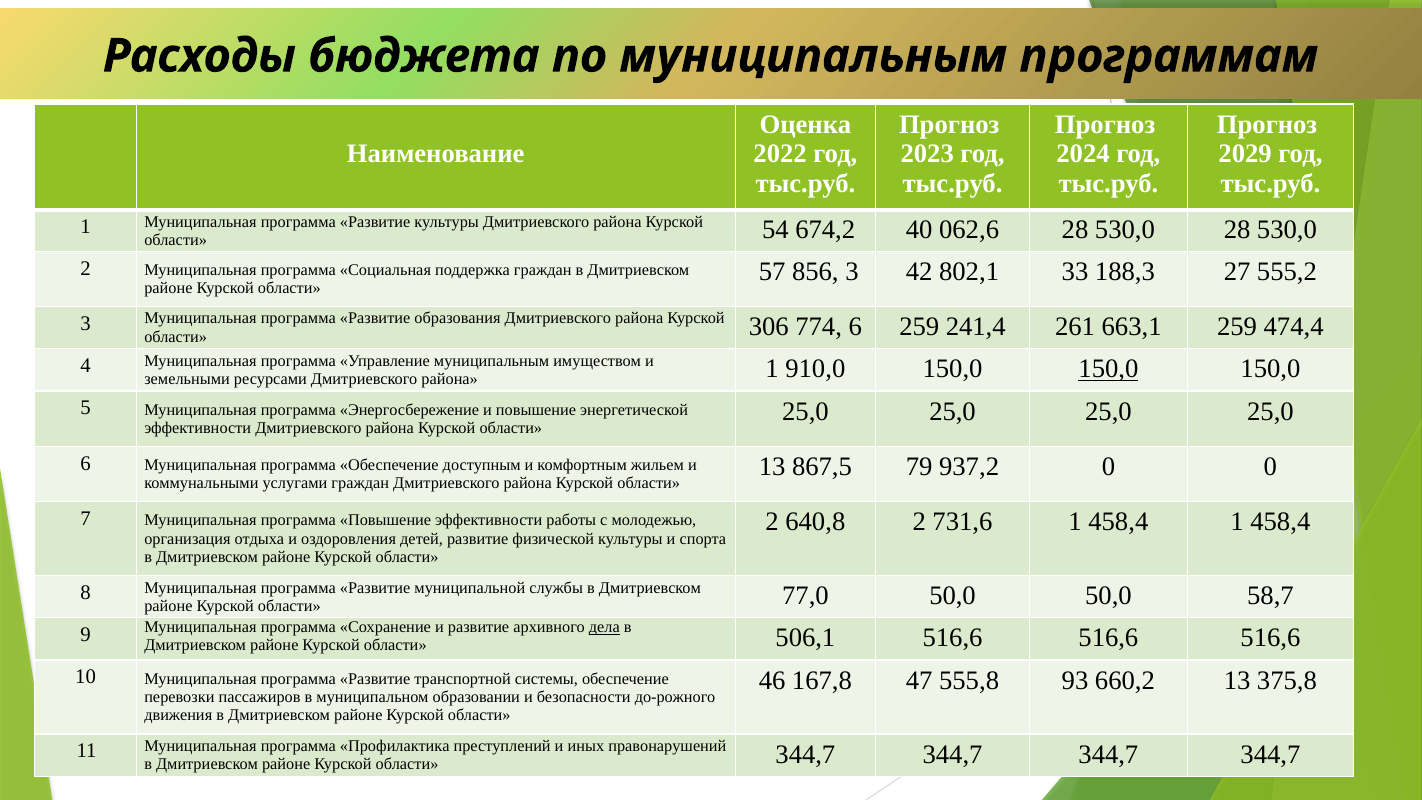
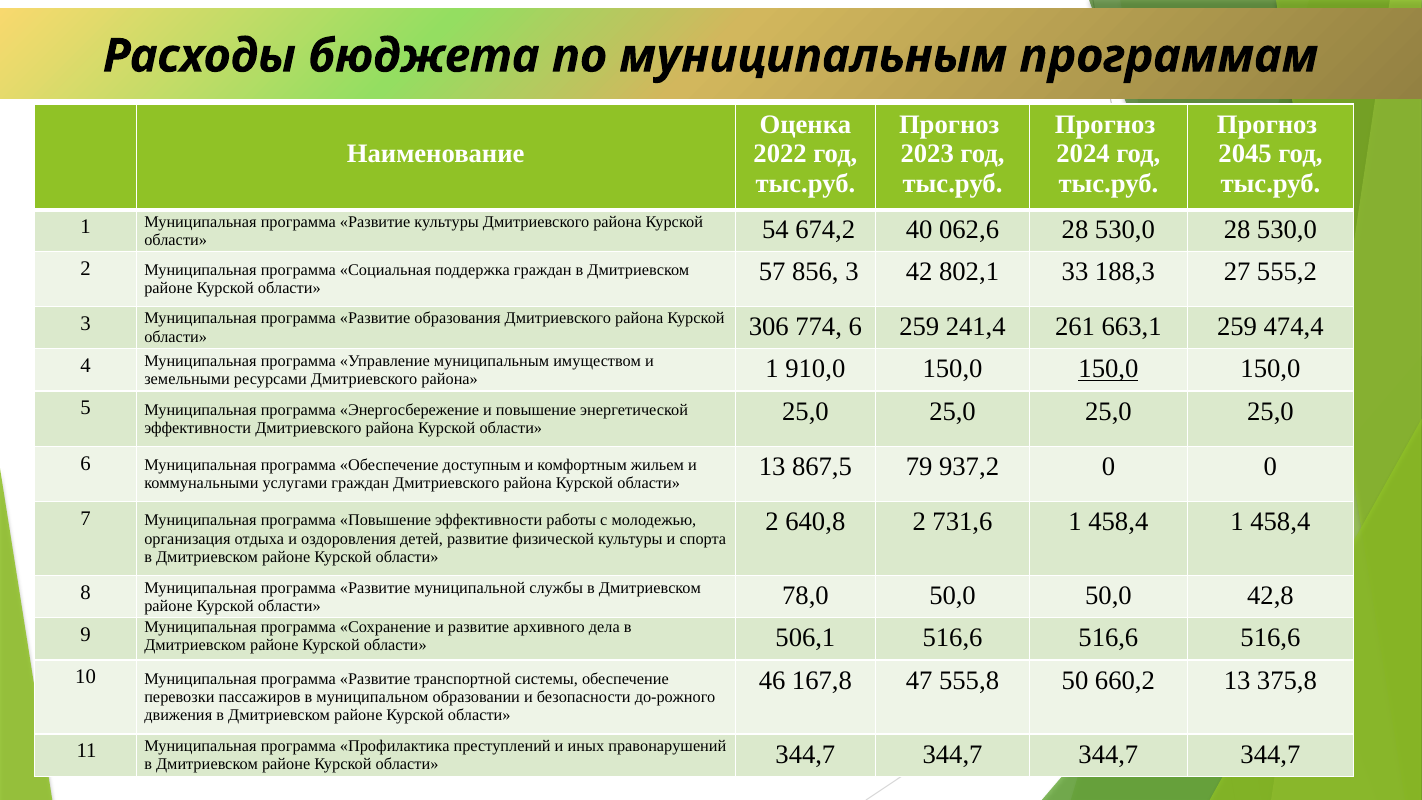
2029: 2029 -> 2045
77,0: 77,0 -> 78,0
58,7: 58,7 -> 42,8
дела underline: present -> none
93: 93 -> 50
